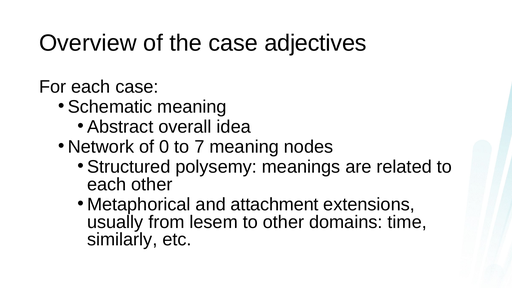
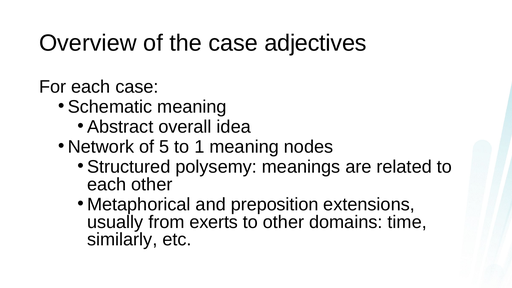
0: 0 -> 5
7: 7 -> 1
attachment: attachment -> preposition
lesem: lesem -> exerts
